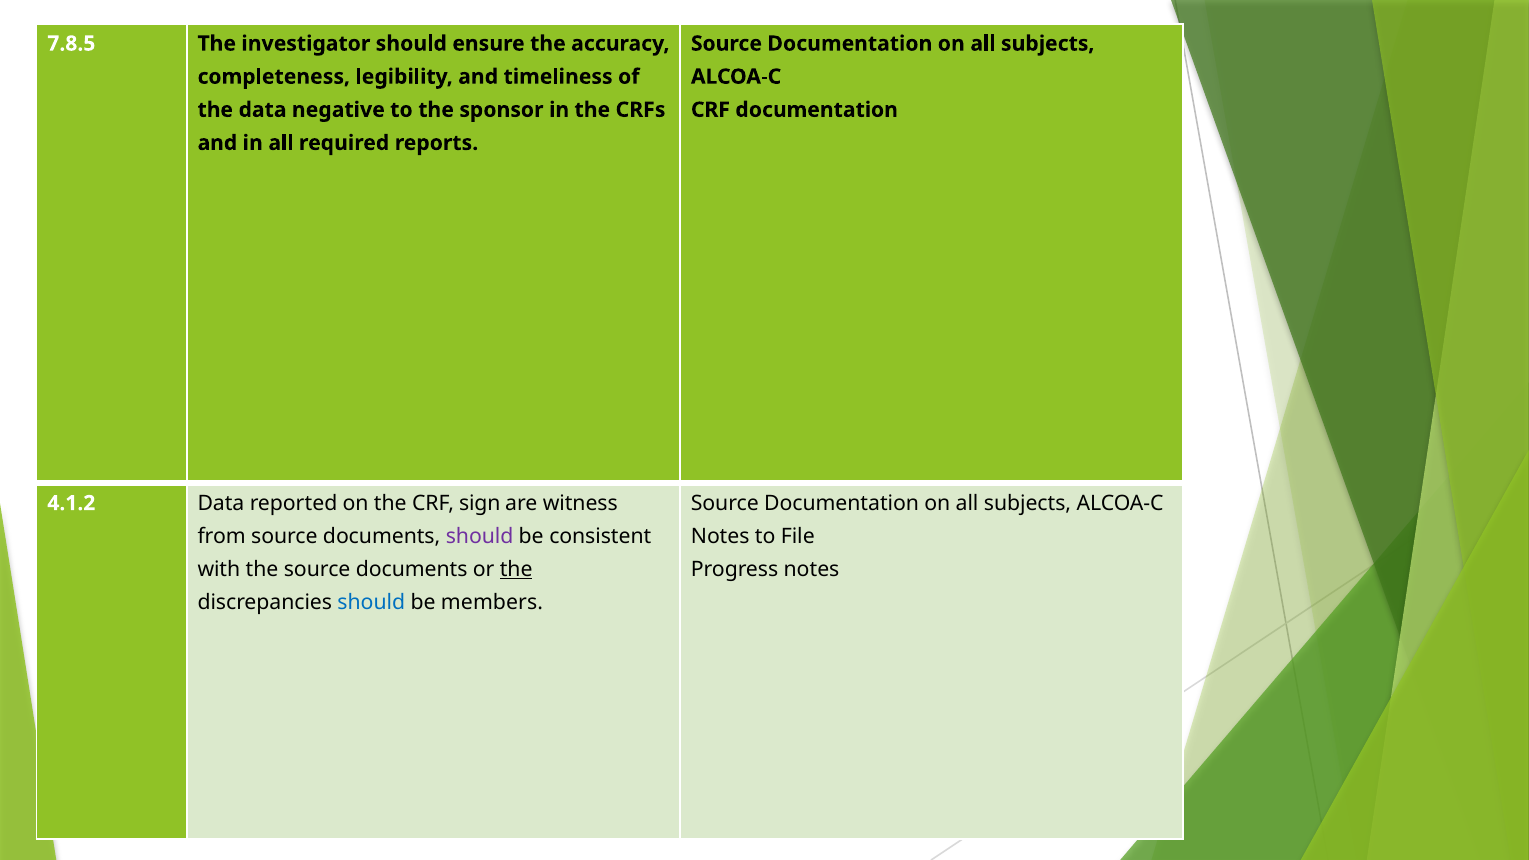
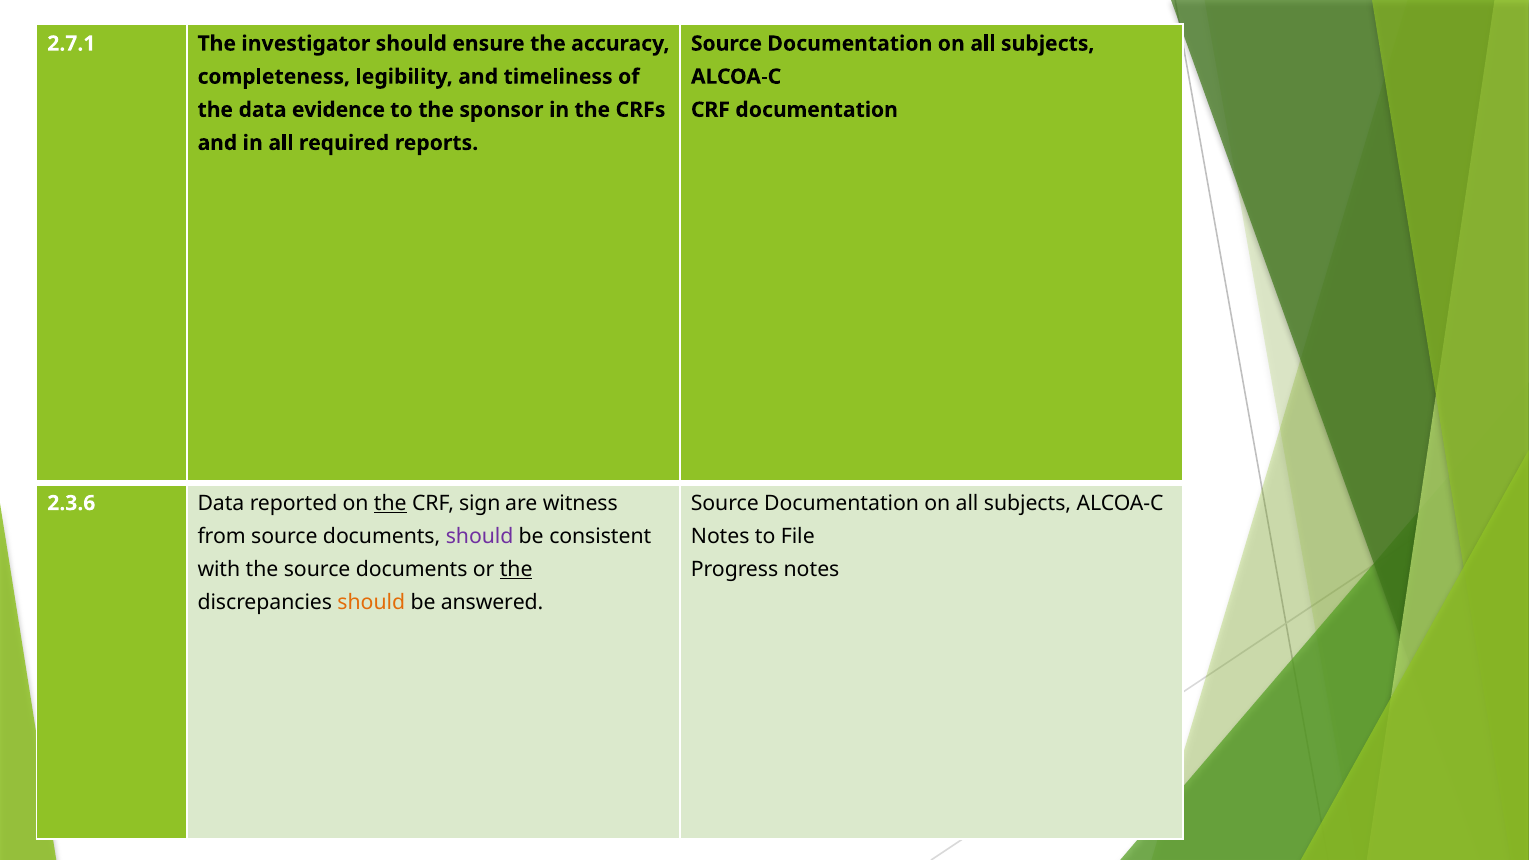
7.8.5: 7.8.5 -> 2.7.1
negative: negative -> evidence
4.1.2: 4.1.2 -> 2.3.6
the at (390, 503) underline: none -> present
should at (371, 603) colour: blue -> orange
members: members -> answered
